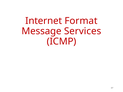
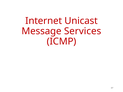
Format: Format -> Unicast
